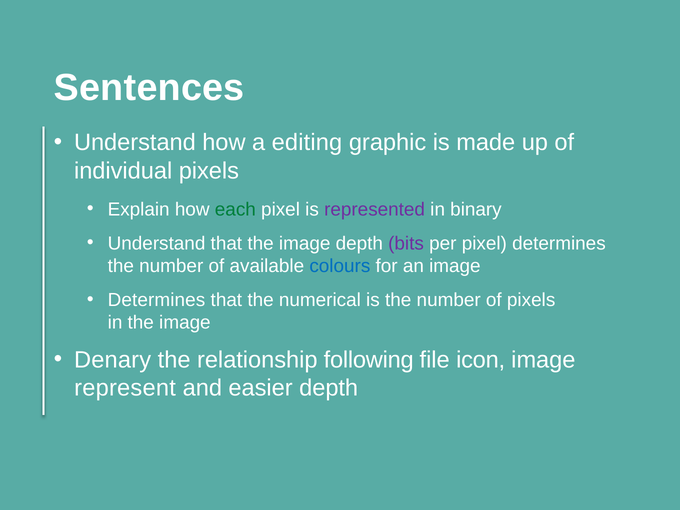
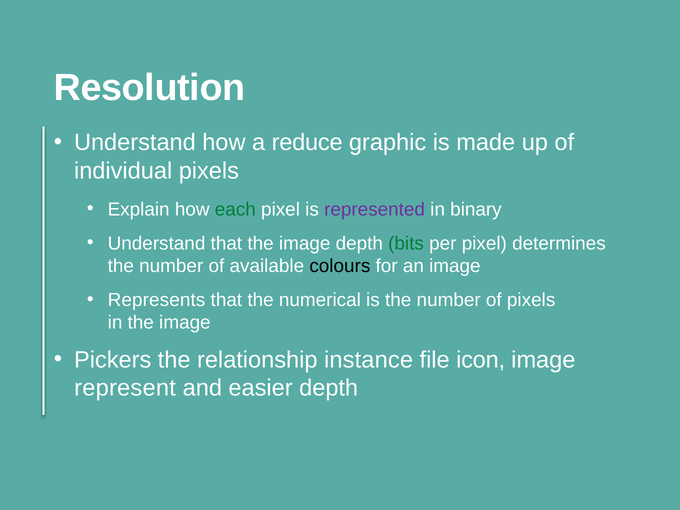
Sentences: Sentences -> Resolution
editing: editing -> reduce
bits colour: purple -> green
colours colour: blue -> black
Determines at (156, 300): Determines -> Represents
Denary: Denary -> Pickers
following: following -> instance
